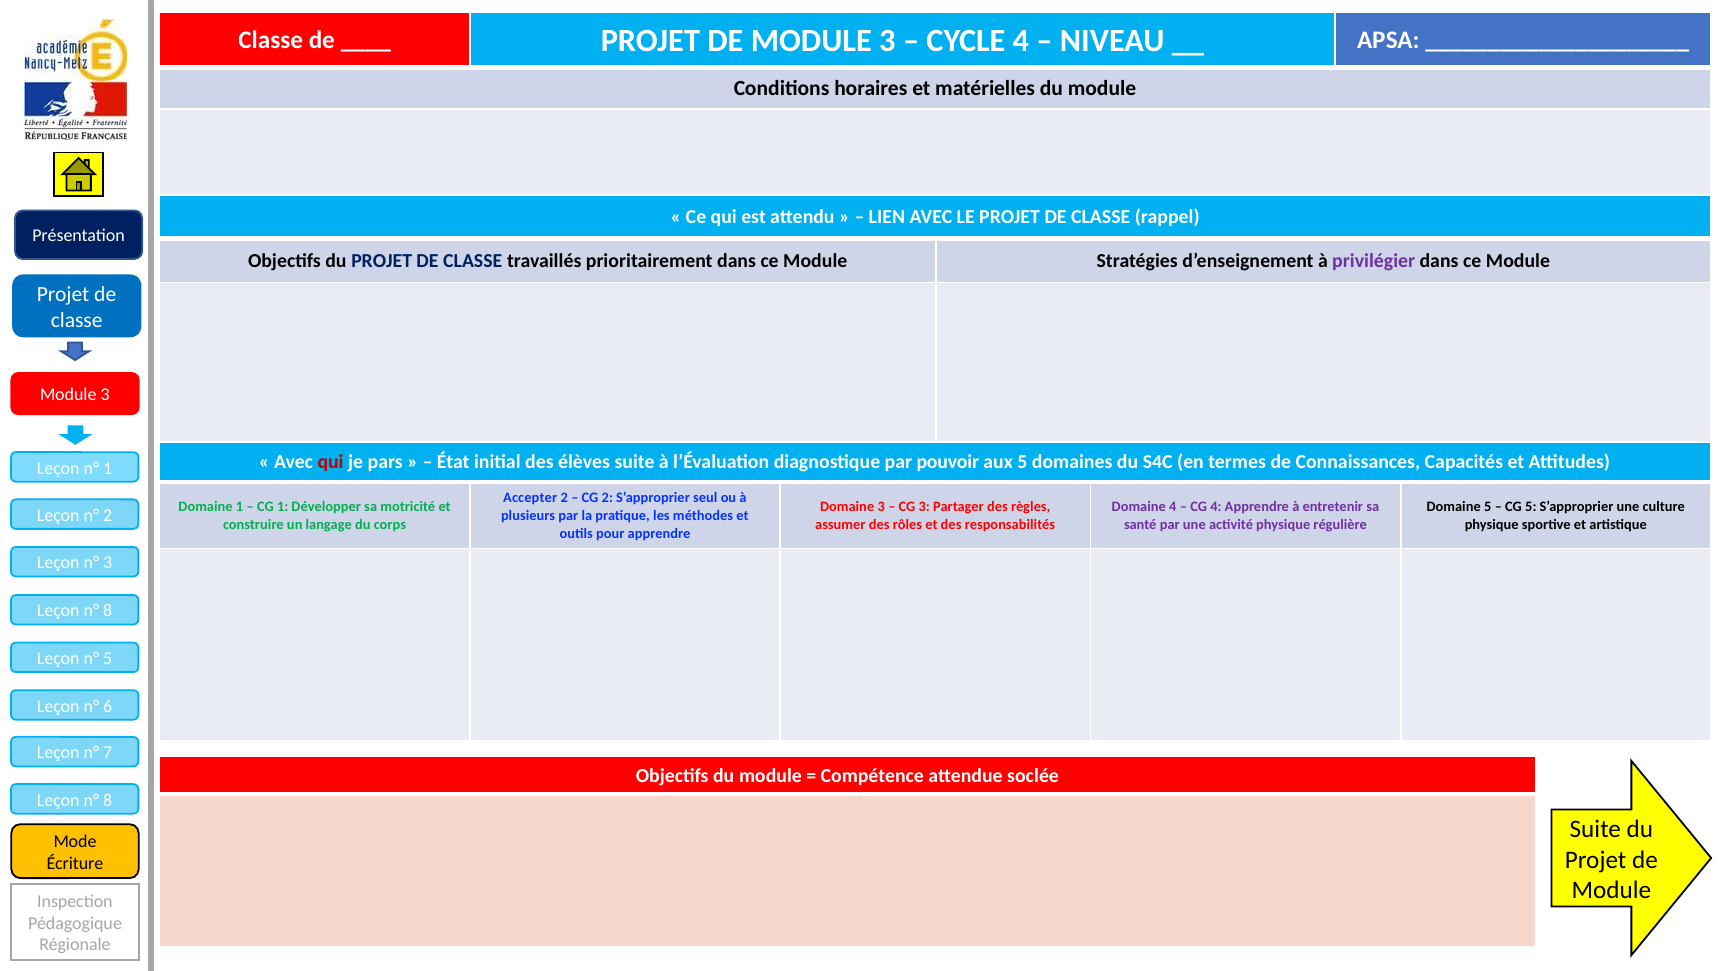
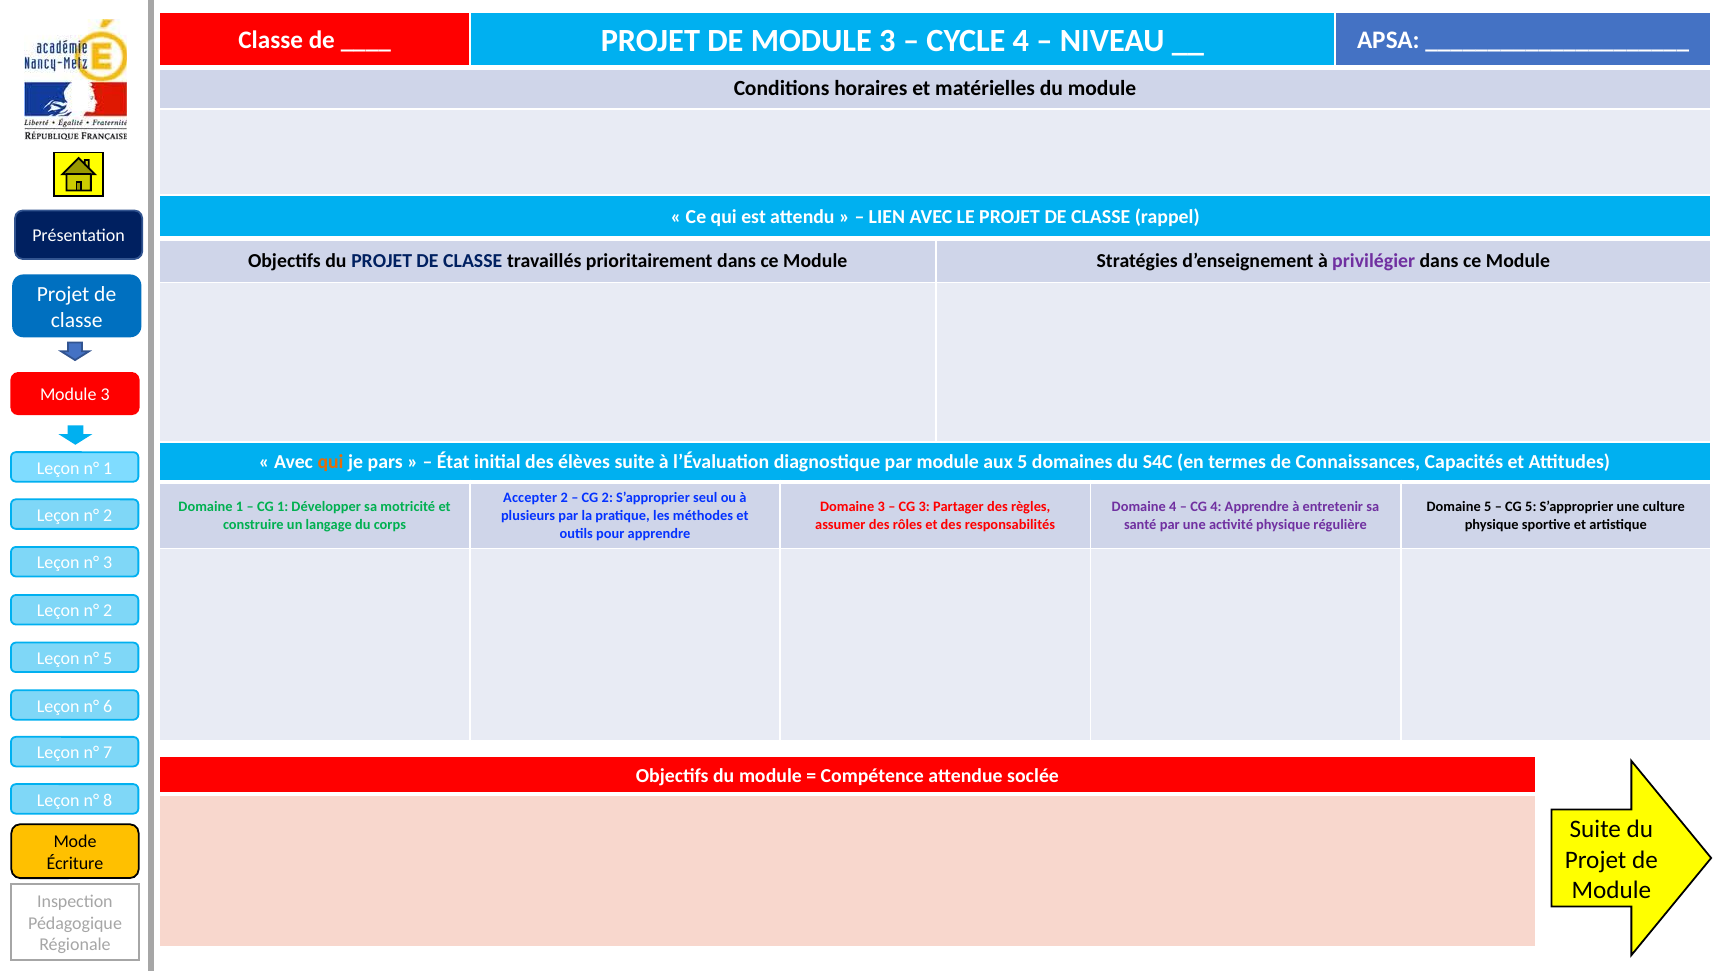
qui at (331, 462) colour: red -> orange
par pouvoir: pouvoir -> module
8 at (108, 611): 8 -> 2
